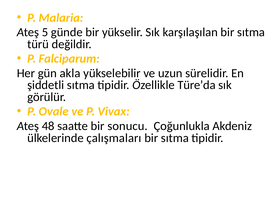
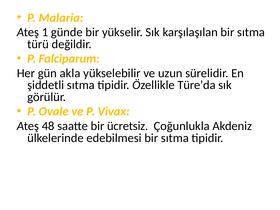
5: 5 -> 1
sonucu: sonucu -> ücretsiz
çalışmaları: çalışmaları -> edebilmesi
